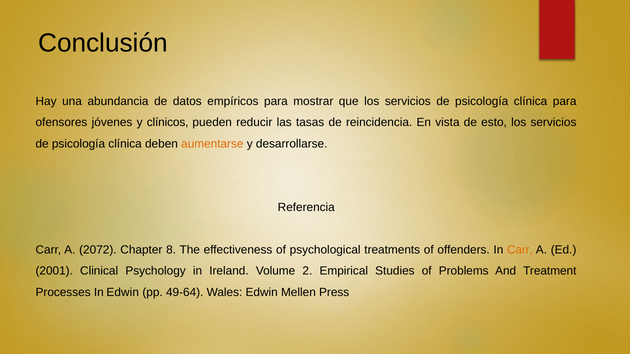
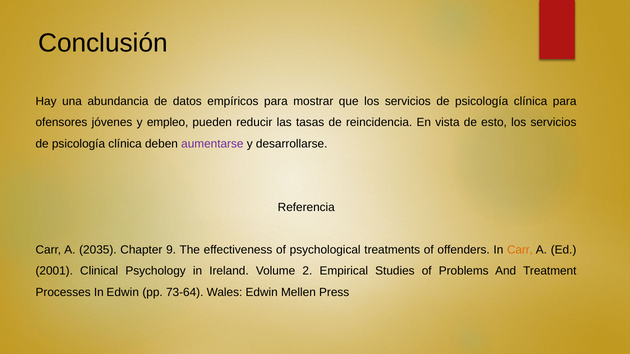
clínicos: clínicos -> empleo
aumentarse colour: orange -> purple
2072: 2072 -> 2035
8: 8 -> 9
49-64: 49-64 -> 73-64
